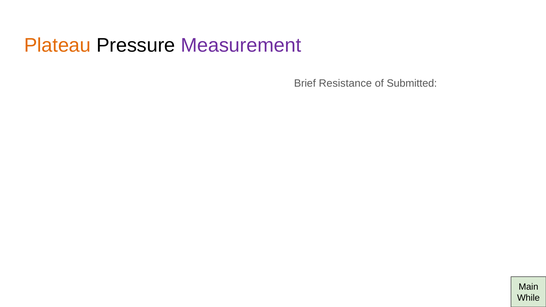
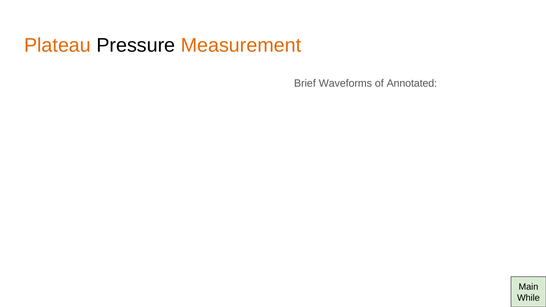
Measurement colour: purple -> orange
Resistance: Resistance -> Waveforms
Submitted: Submitted -> Annotated
